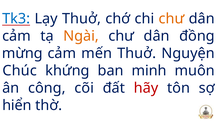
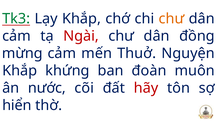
Tk3 colour: blue -> green
Lạy Thuở: Thuở -> Khắp
Ngài colour: orange -> red
Chúc at (20, 71): Chúc -> Khắp
minh: minh -> đoàn
công: công -> nước
